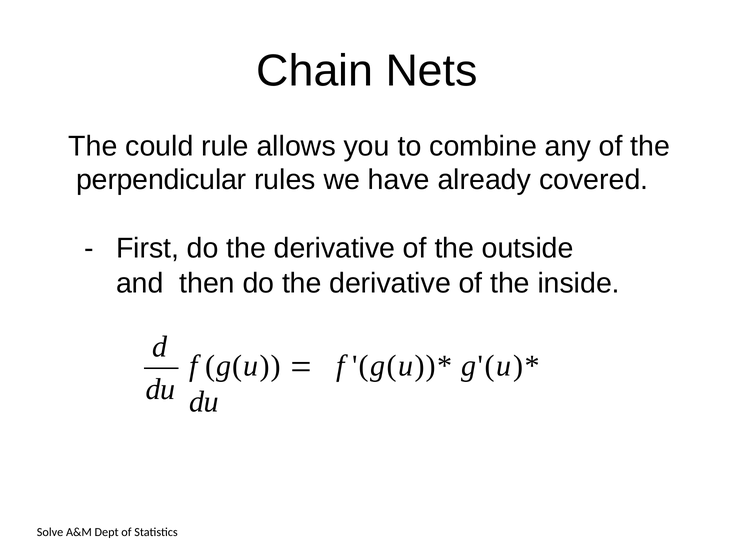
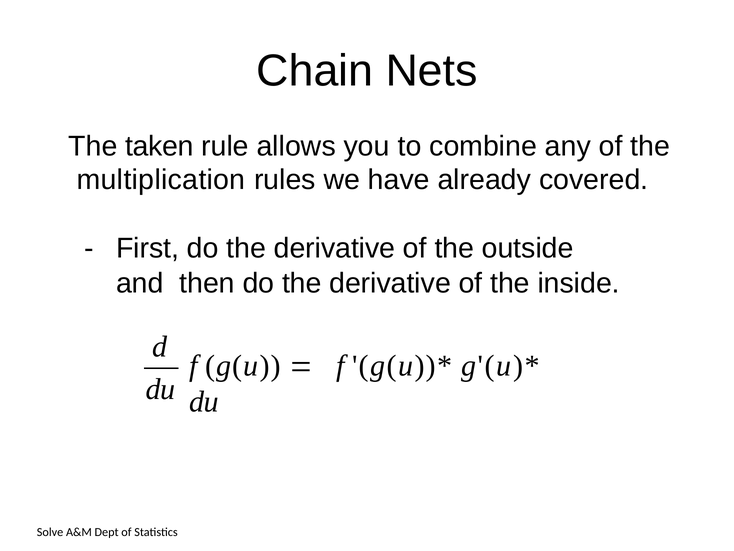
could: could -> taken
perpendicular: perpendicular -> multiplication
